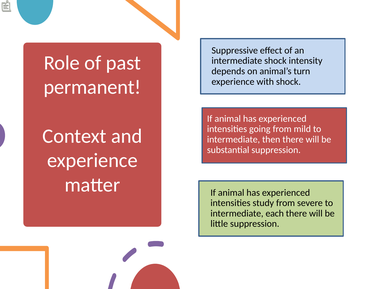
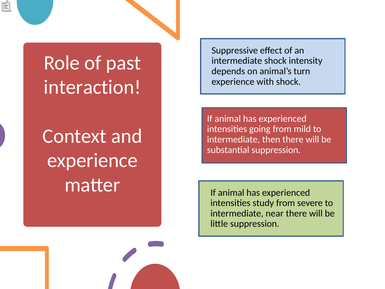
permanent: permanent -> interaction
each: each -> near
